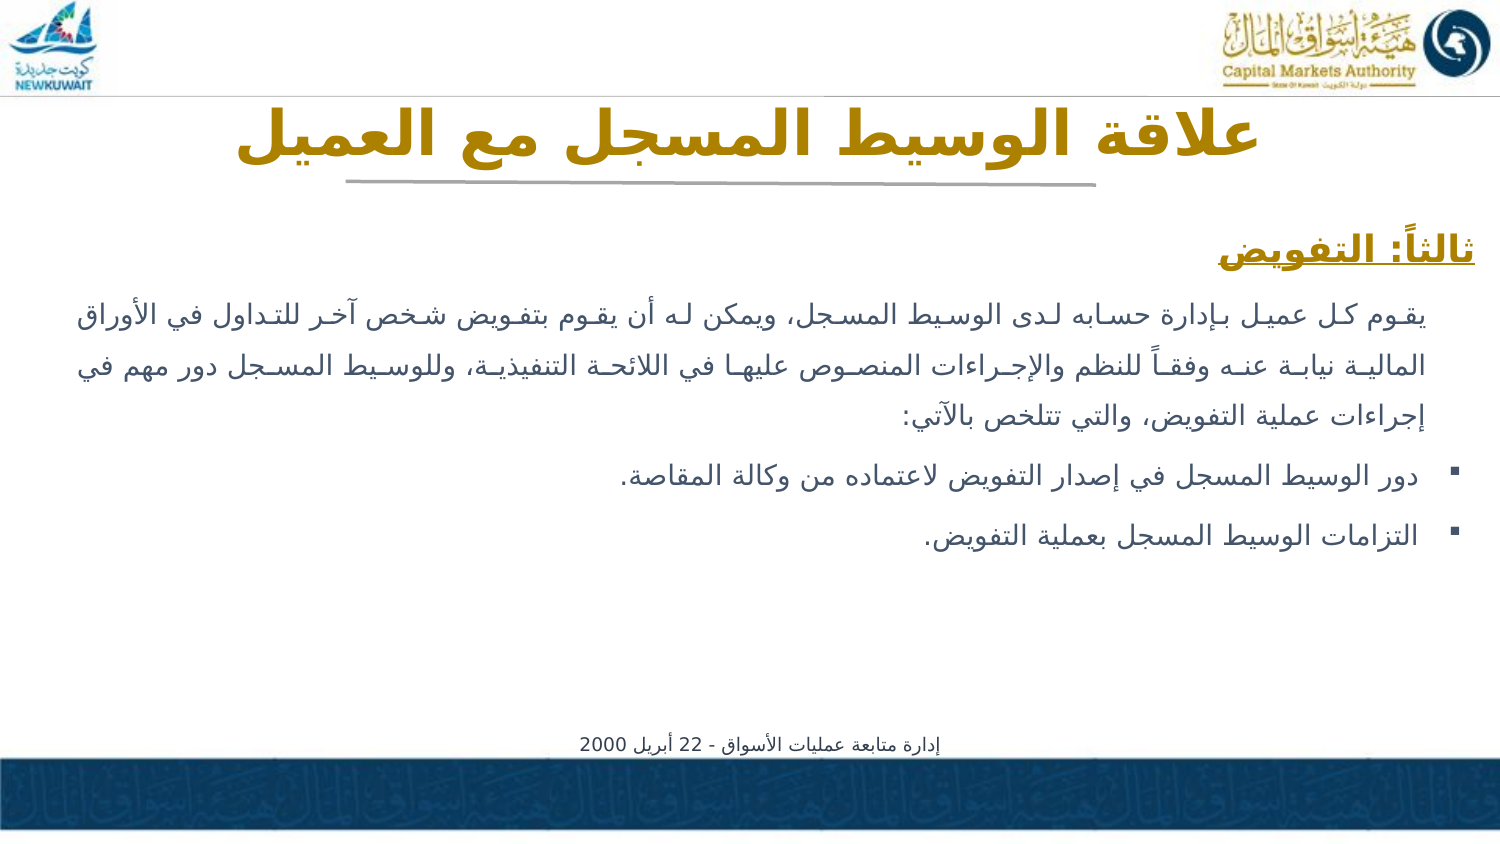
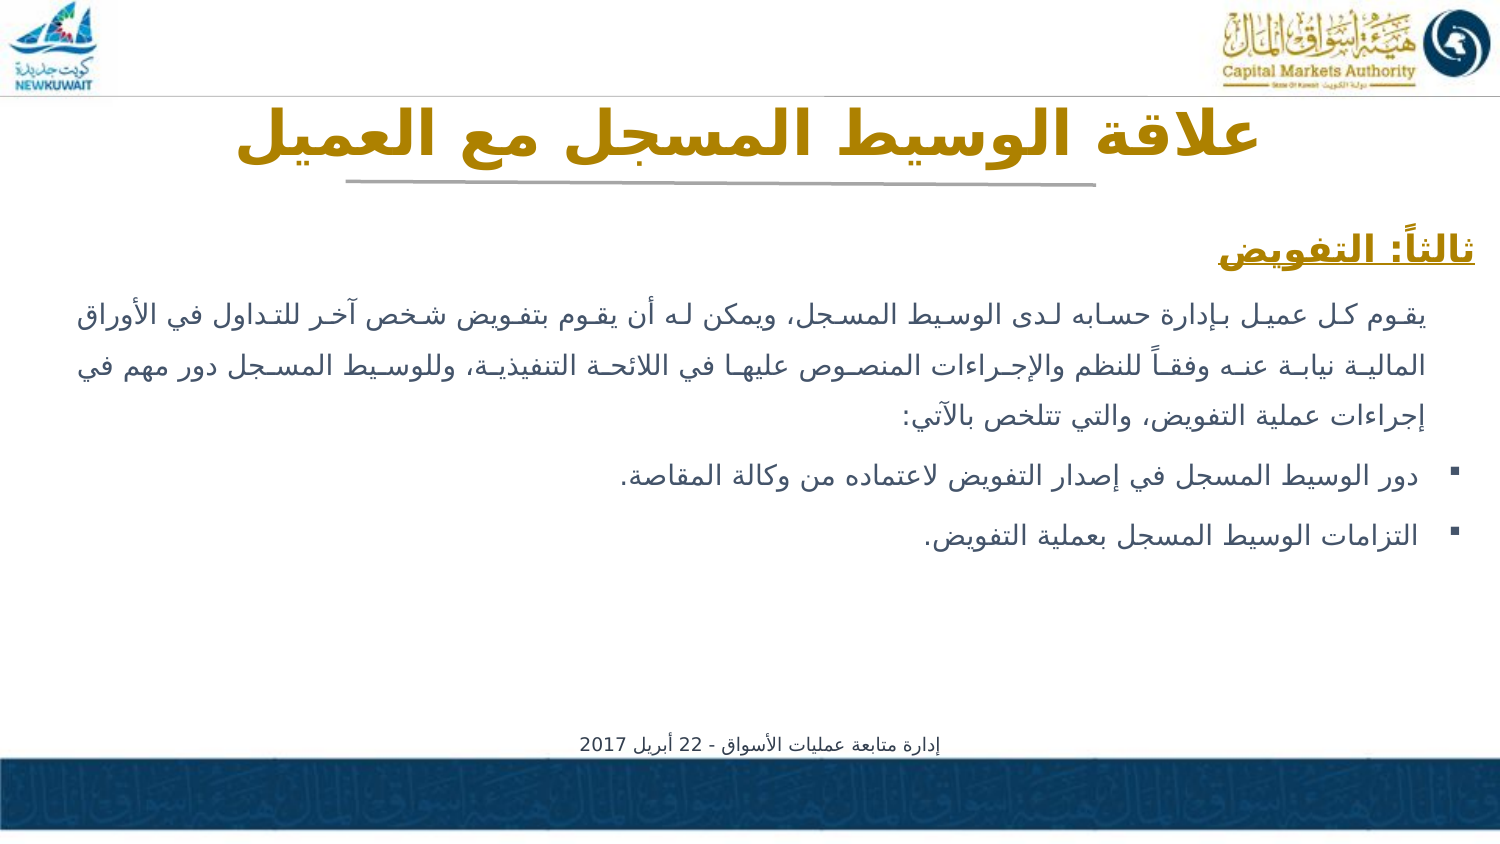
2000: 2000 -> 2017
